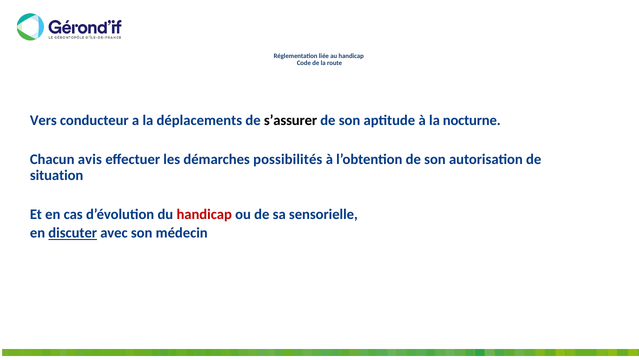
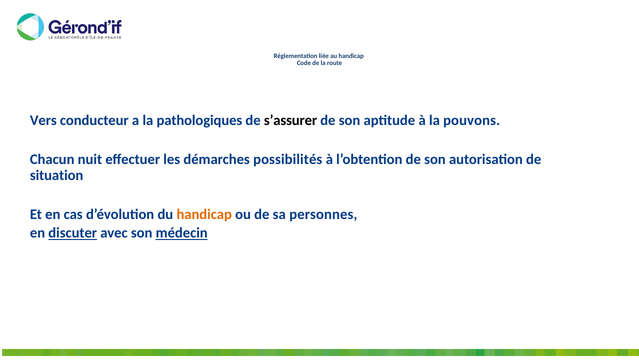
déplacements: déplacements -> pathologiques
nocturne: nocturne -> pouvons
avis: avis -> nuit
handicap at (204, 214) colour: red -> orange
sensorielle: sensorielle -> personnes
médecin underline: none -> present
